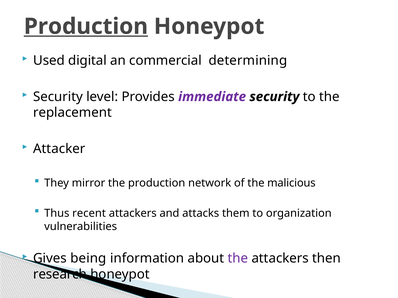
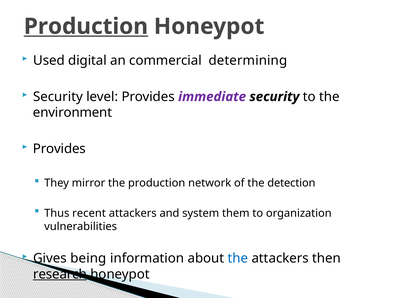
replacement: replacement -> environment
Attacker at (59, 149): Attacker -> Provides
malicious: malicious -> detection
attacks: attacks -> system
the at (238, 259) colour: purple -> blue
research underline: none -> present
